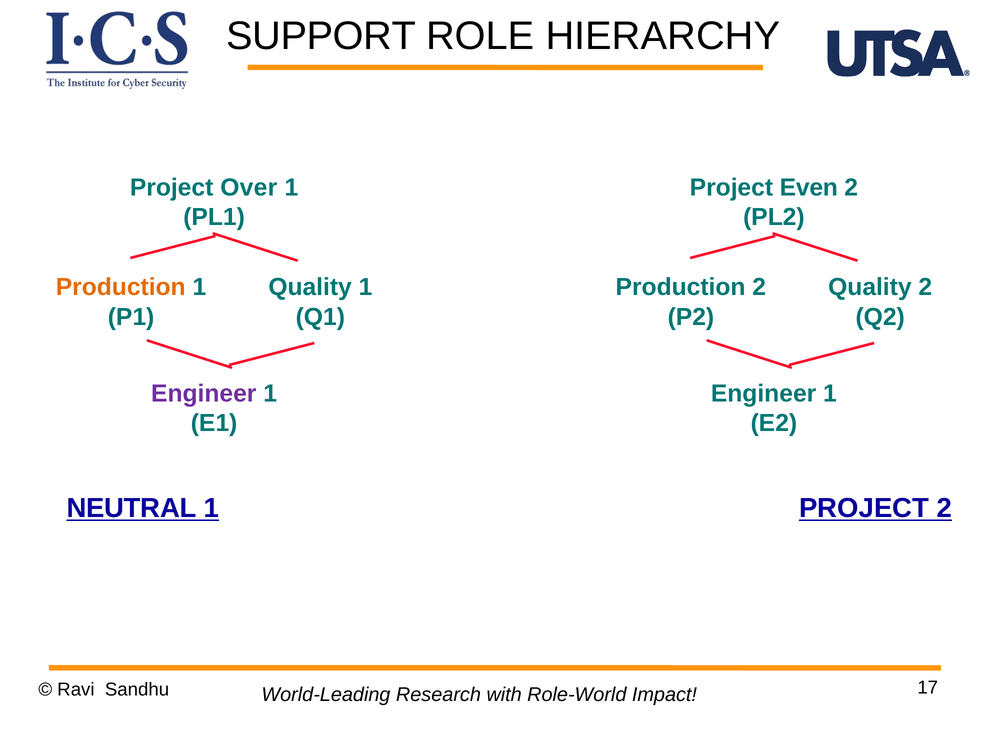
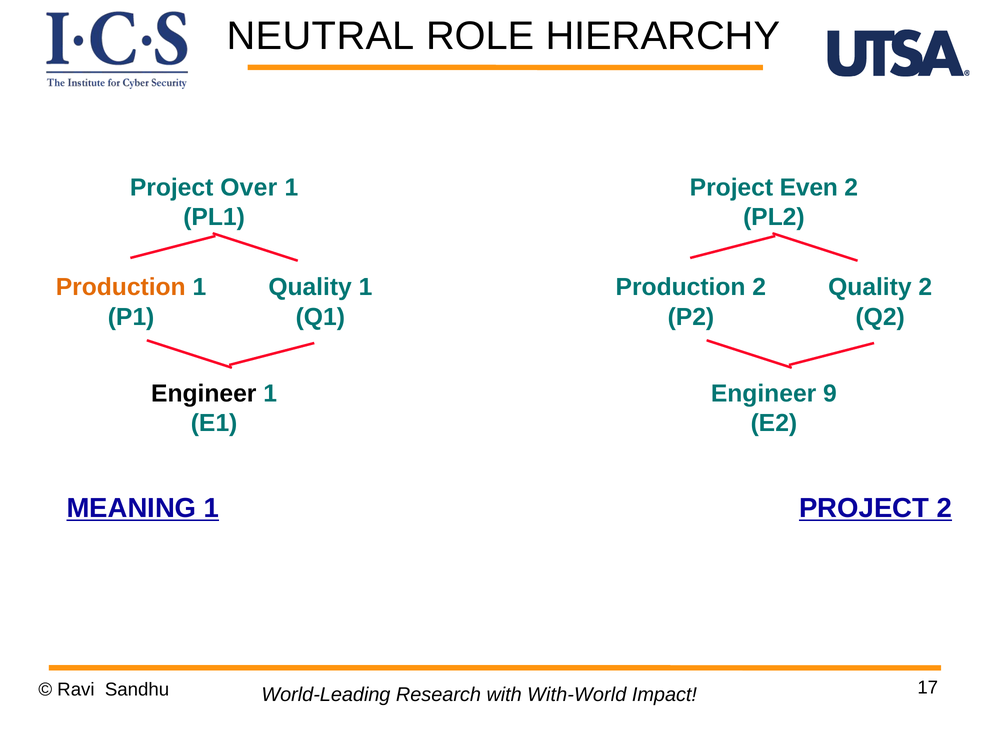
SUPPORT: SUPPORT -> NEUTRAL
Engineer at (204, 393) colour: purple -> black
1 at (830, 393): 1 -> 9
NEUTRAL: NEUTRAL -> MEANING
Role-World: Role-World -> With-World
